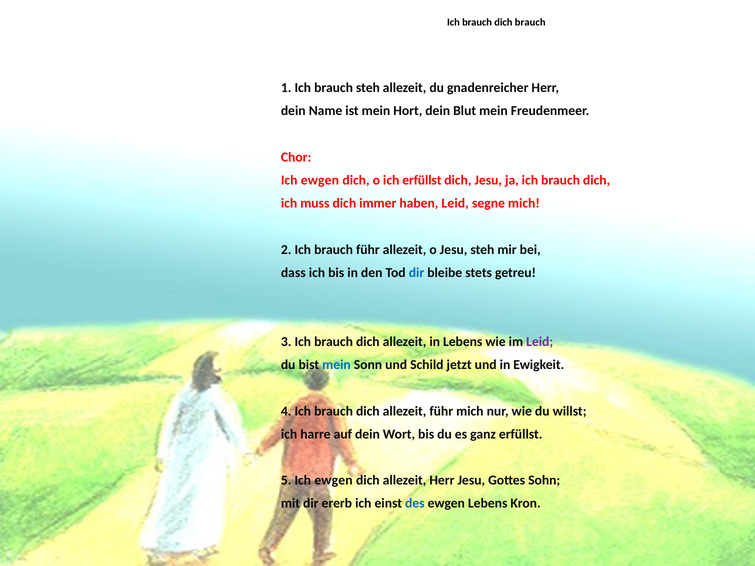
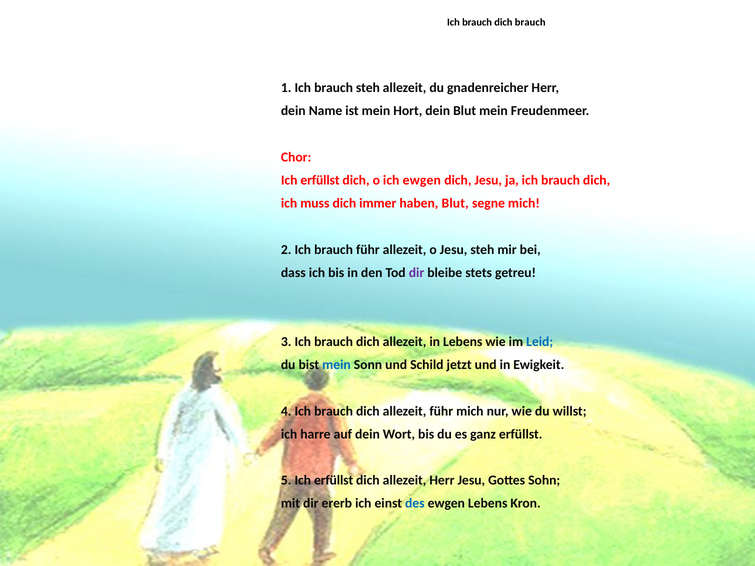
ewgen at (320, 180): ewgen -> erfüllst
ich erfüllst: erfüllst -> ewgen
haben Leid: Leid -> Blut
dir at (417, 273) colour: blue -> purple
Leid at (540, 342) colour: purple -> blue
5 Ich ewgen: ewgen -> erfüllst
